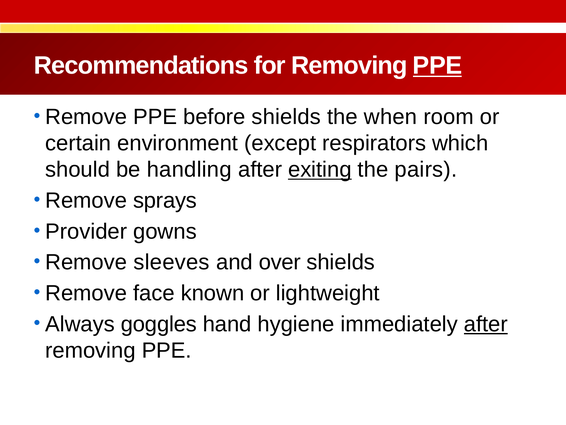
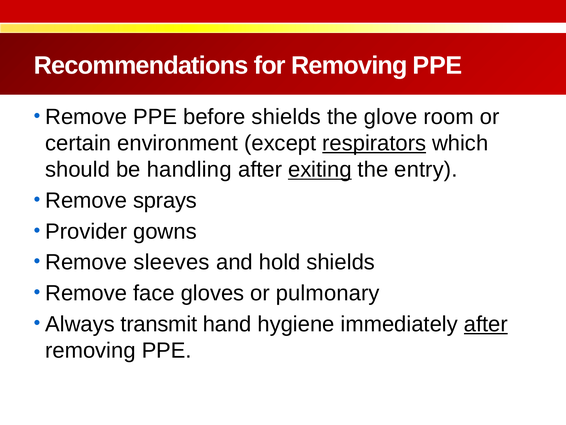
PPE at (437, 65) underline: present -> none
when: when -> glove
respirators underline: none -> present
pairs: pairs -> entry
over: over -> hold
known: known -> gloves
lightweight: lightweight -> pulmonary
goggles: goggles -> transmit
